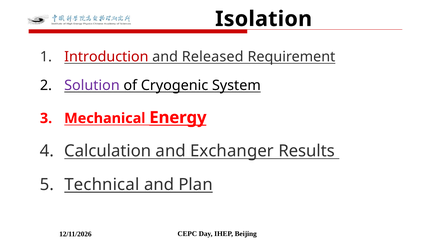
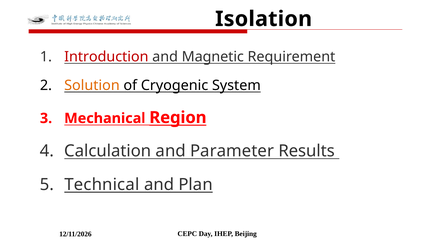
Released: Released -> Magnetic
Solution colour: purple -> orange
Energy: Energy -> Region
Exchanger: Exchanger -> Parameter
